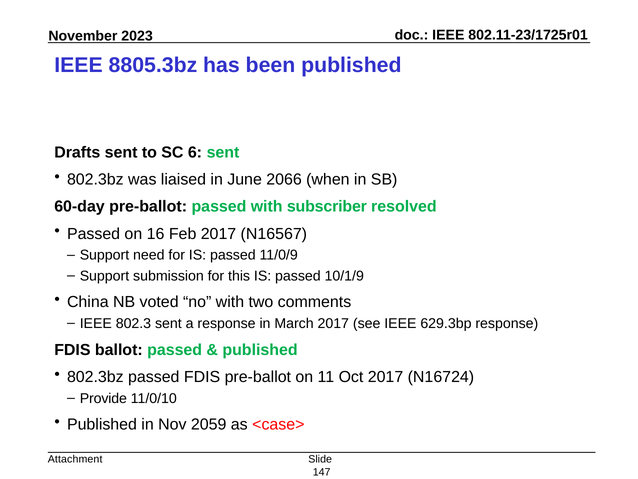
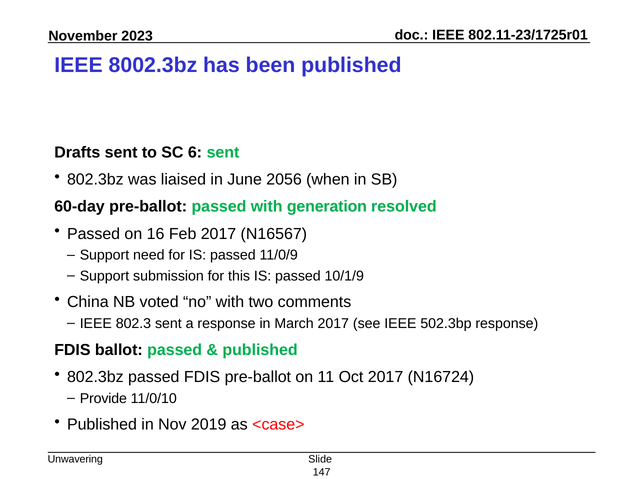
8805.3bz: 8805.3bz -> 8002.3bz
2066: 2066 -> 2056
subscriber: subscriber -> generation
629.3bp: 629.3bp -> 502.3bp
2059: 2059 -> 2019
Attachment: Attachment -> Unwavering
